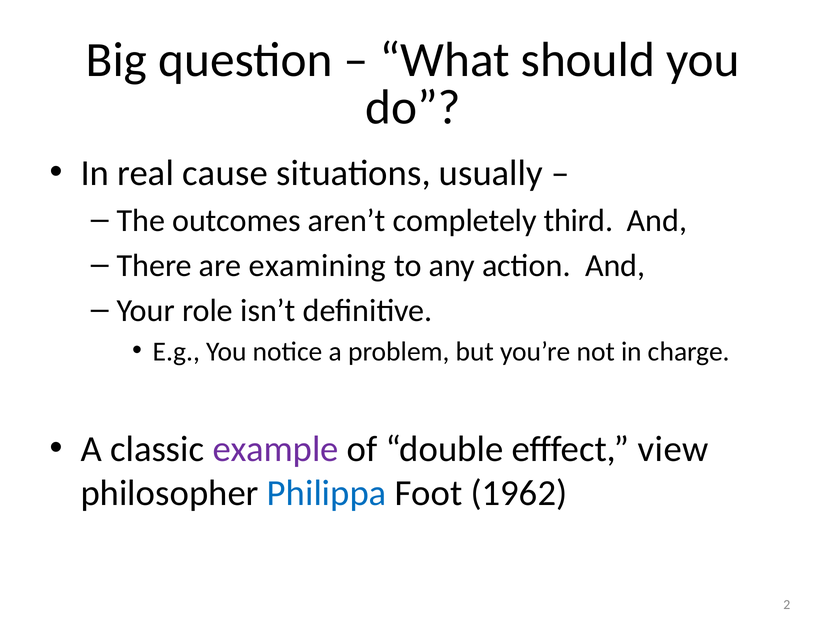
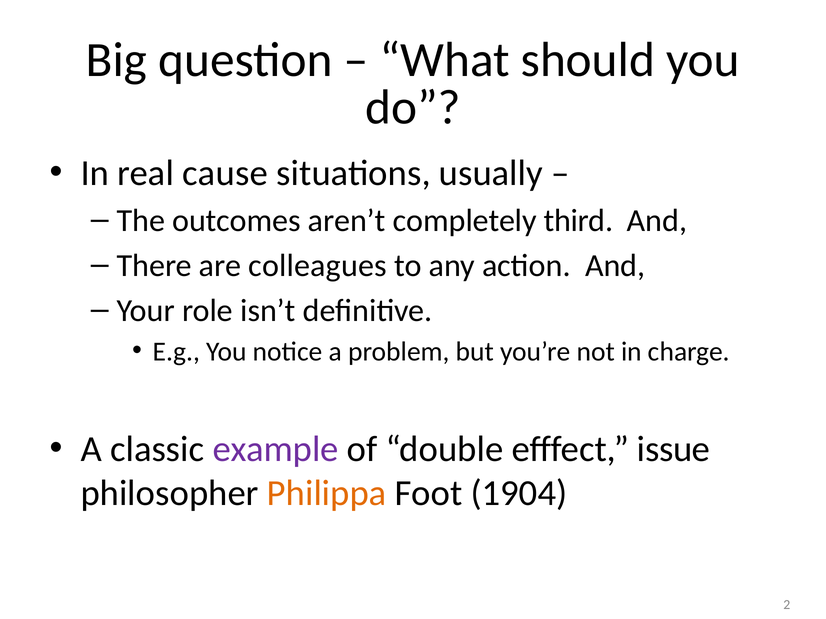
examining: examining -> colleagues
view: view -> issue
Philippa colour: blue -> orange
1962: 1962 -> 1904
